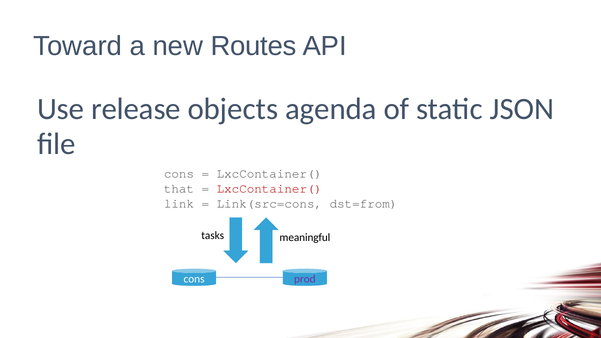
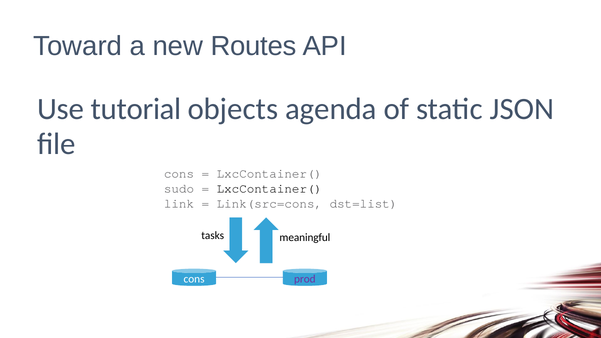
release: release -> tutorial
that: that -> sudo
LxcContainer( at (269, 189) colour: red -> black
dst=from: dst=from -> dst=list
